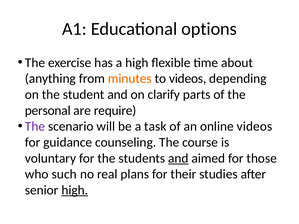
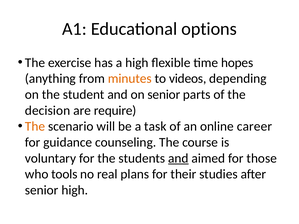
about: about -> hopes
on clarify: clarify -> senior
personal: personal -> decision
The at (35, 127) colour: purple -> orange
online videos: videos -> career
such: such -> tools
high at (75, 190) underline: present -> none
